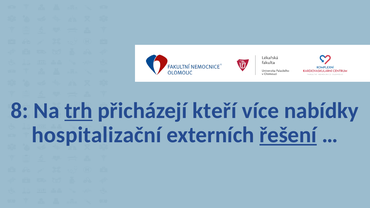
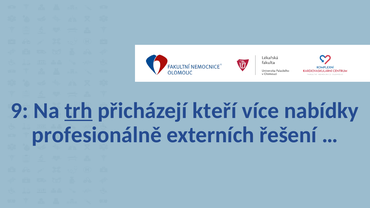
8: 8 -> 9
hospitalizační: hospitalizační -> profesionálně
řešení underline: present -> none
